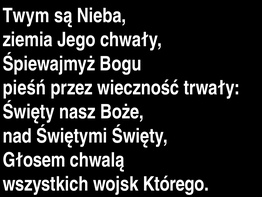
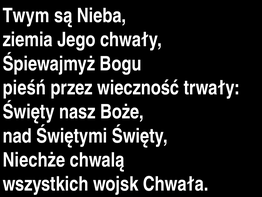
Głosem: Głosem -> Niechże
Którego: Którego -> Chwała
